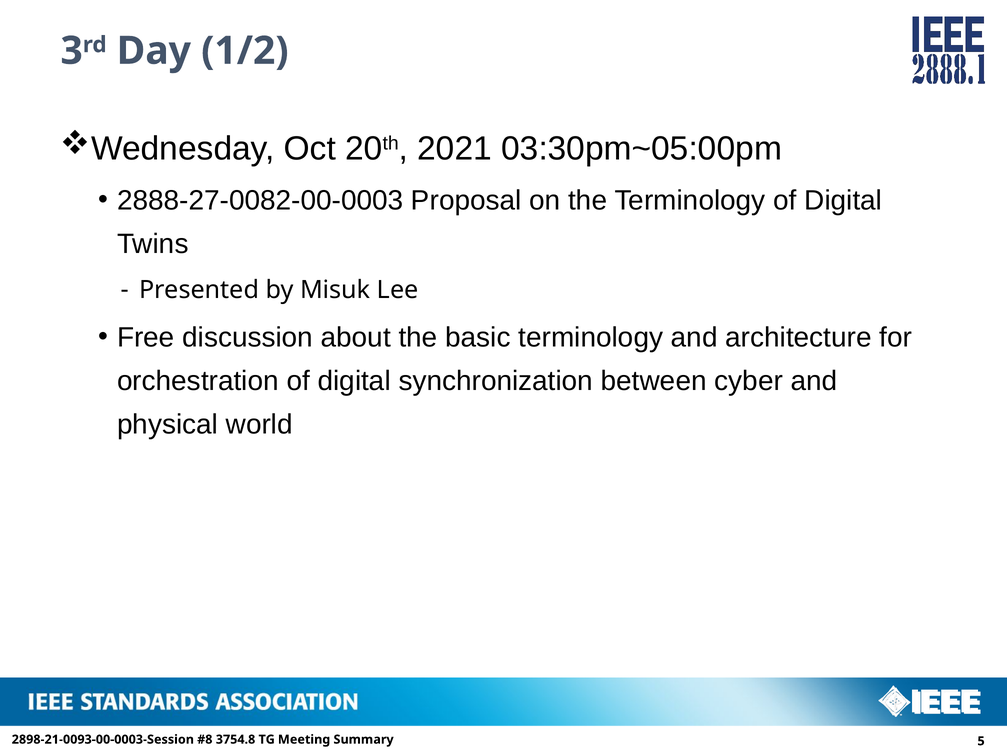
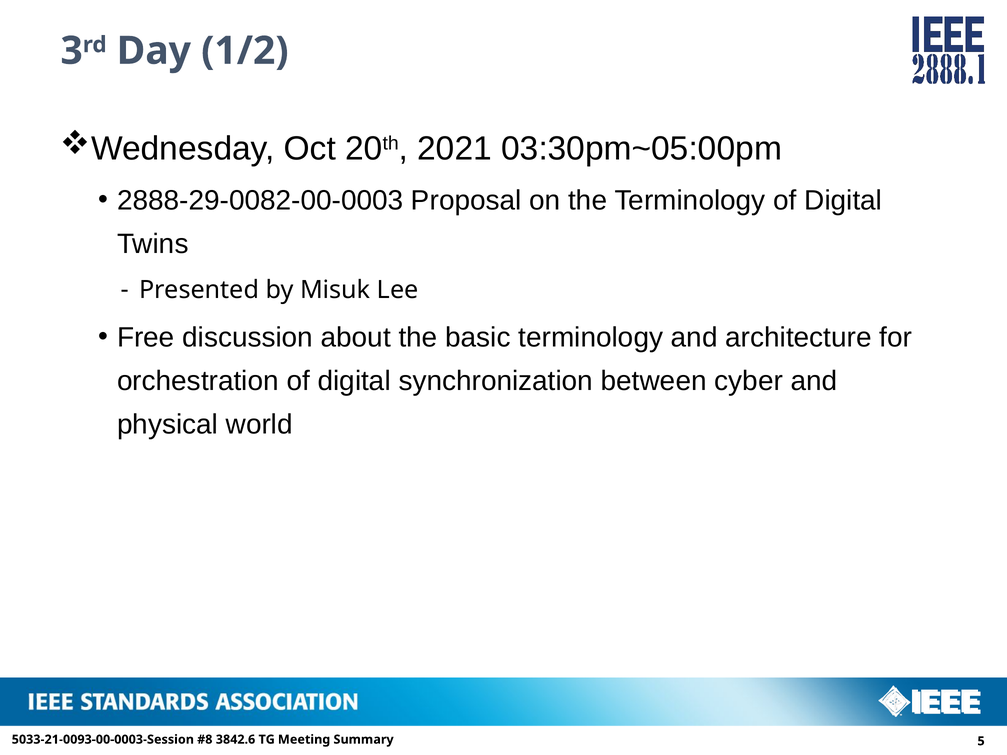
2888-27-0082-00-0003: 2888-27-0082-00-0003 -> 2888-29-0082-00-0003
2898-21-0093-00-0003-Session: 2898-21-0093-00-0003-Session -> 5033-21-0093-00-0003-Session
3754.8: 3754.8 -> 3842.6
